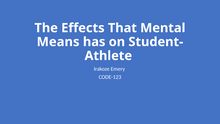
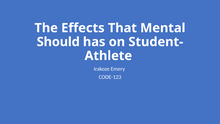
Means: Means -> Should
